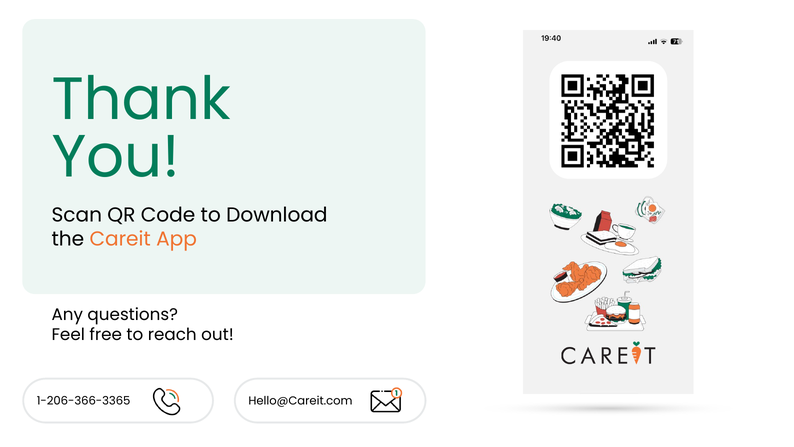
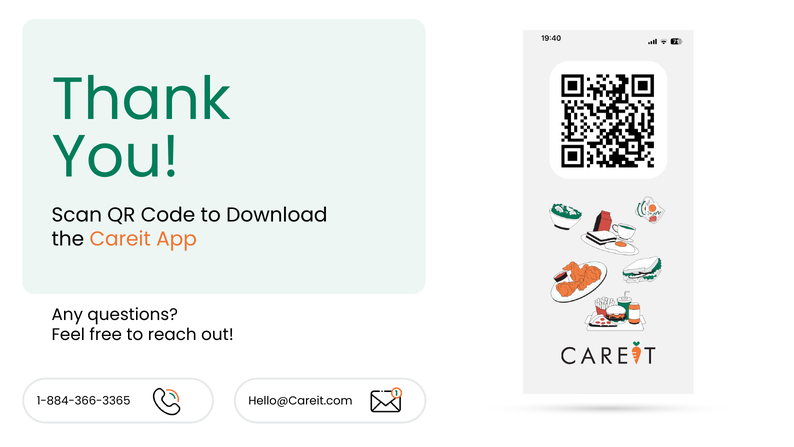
1-206-366-3365: 1-206-366-3365 -> 1-884-366-3365
